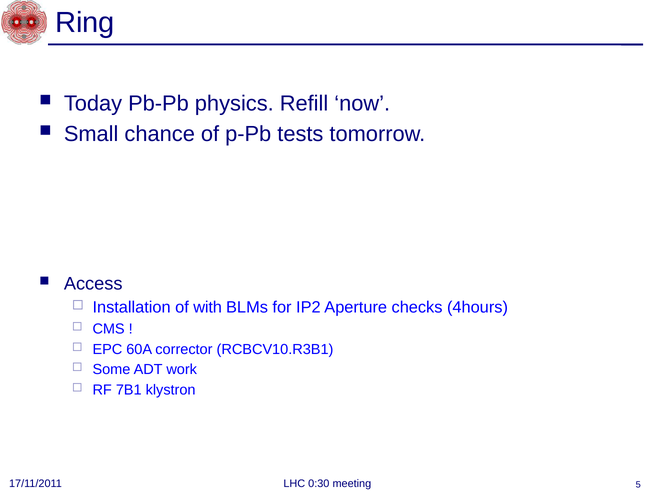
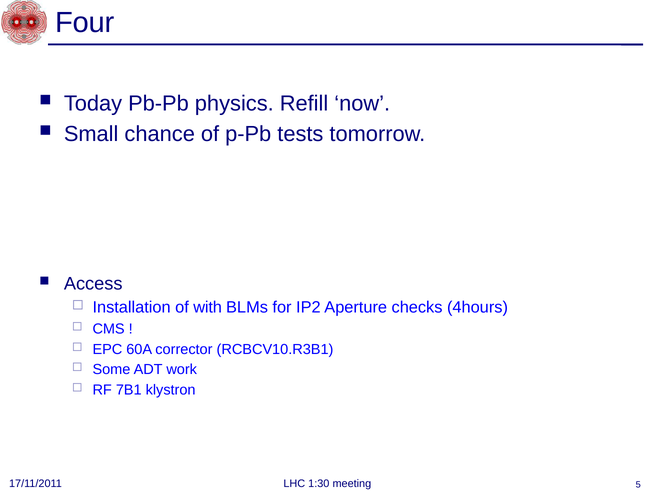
Ring: Ring -> Four
0:30: 0:30 -> 1:30
